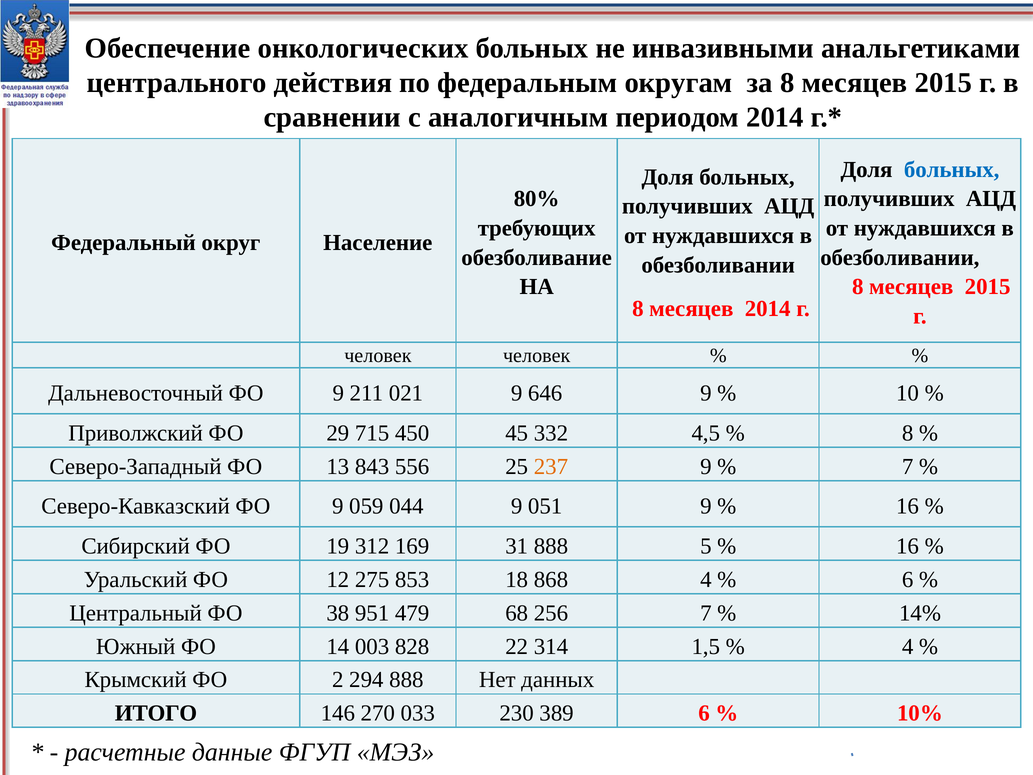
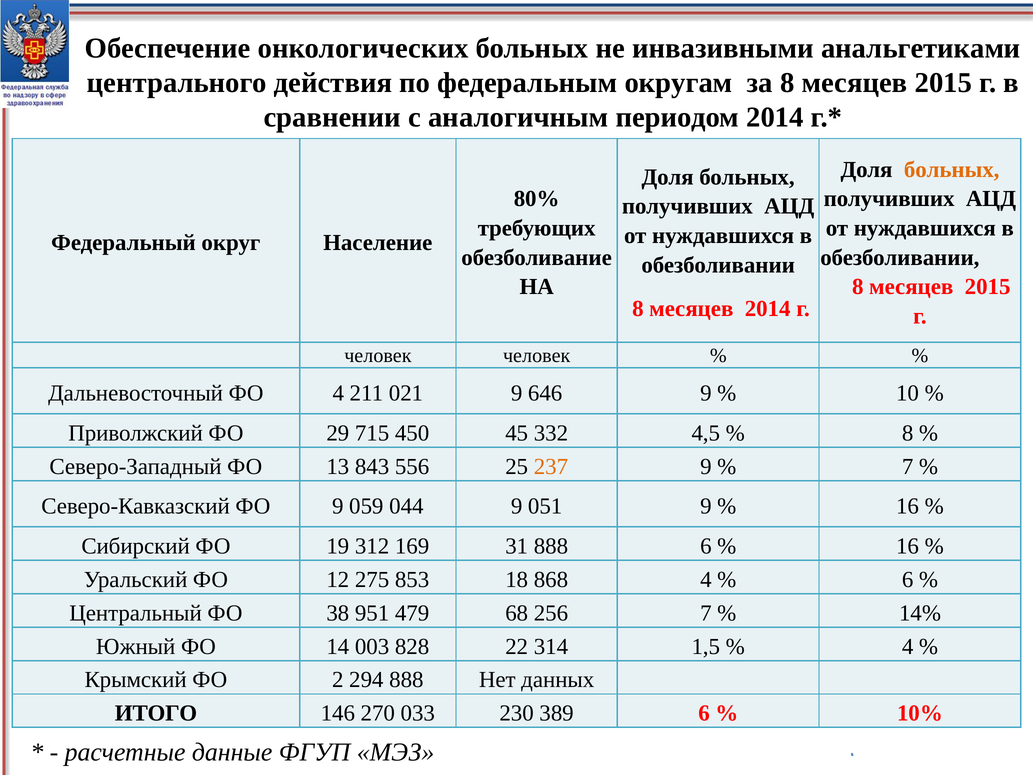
больных at (952, 169) colour: blue -> orange
Дальневосточный ФО 9: 9 -> 4
888 5: 5 -> 6
